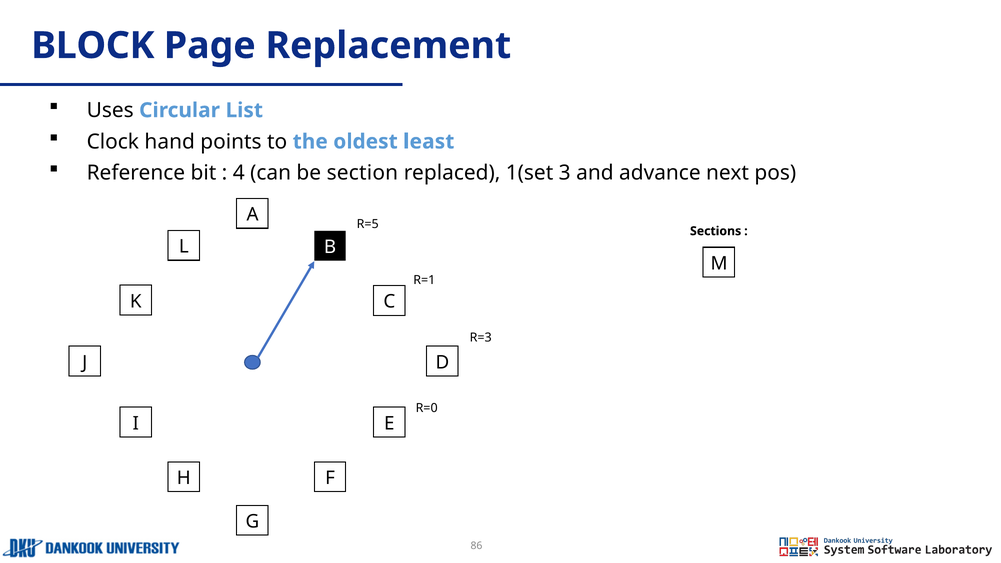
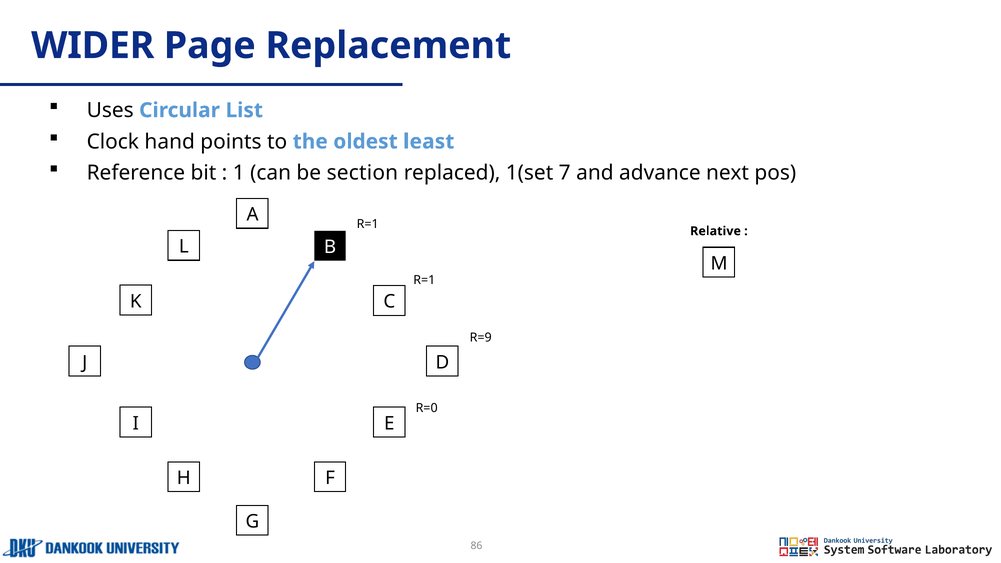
BLOCK: BLOCK -> WIDER
4: 4 -> 1
3: 3 -> 7
R=5 at (368, 224): R=5 -> R=1
Sections: Sections -> Relative
R=3: R=3 -> R=9
